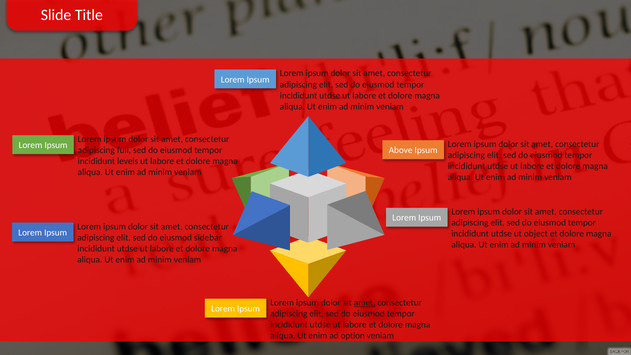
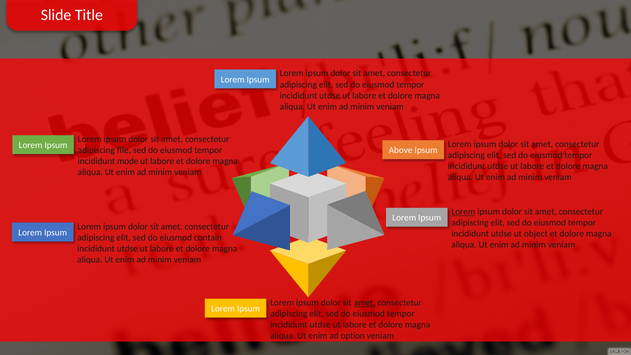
full: full -> file
levels: levels -> mode
Lorem at (463, 212) underline: none -> present
sidebar: sidebar -> contain
